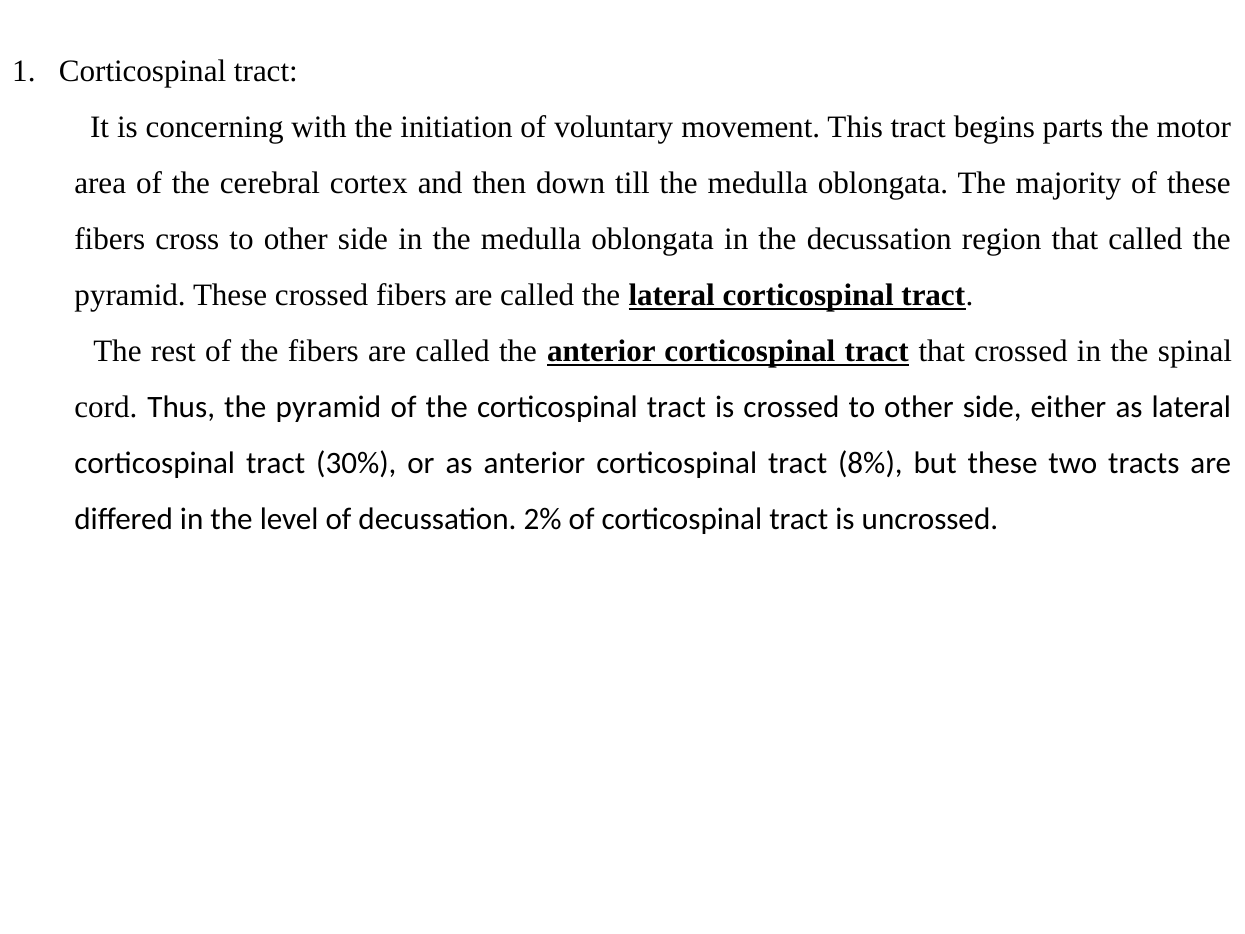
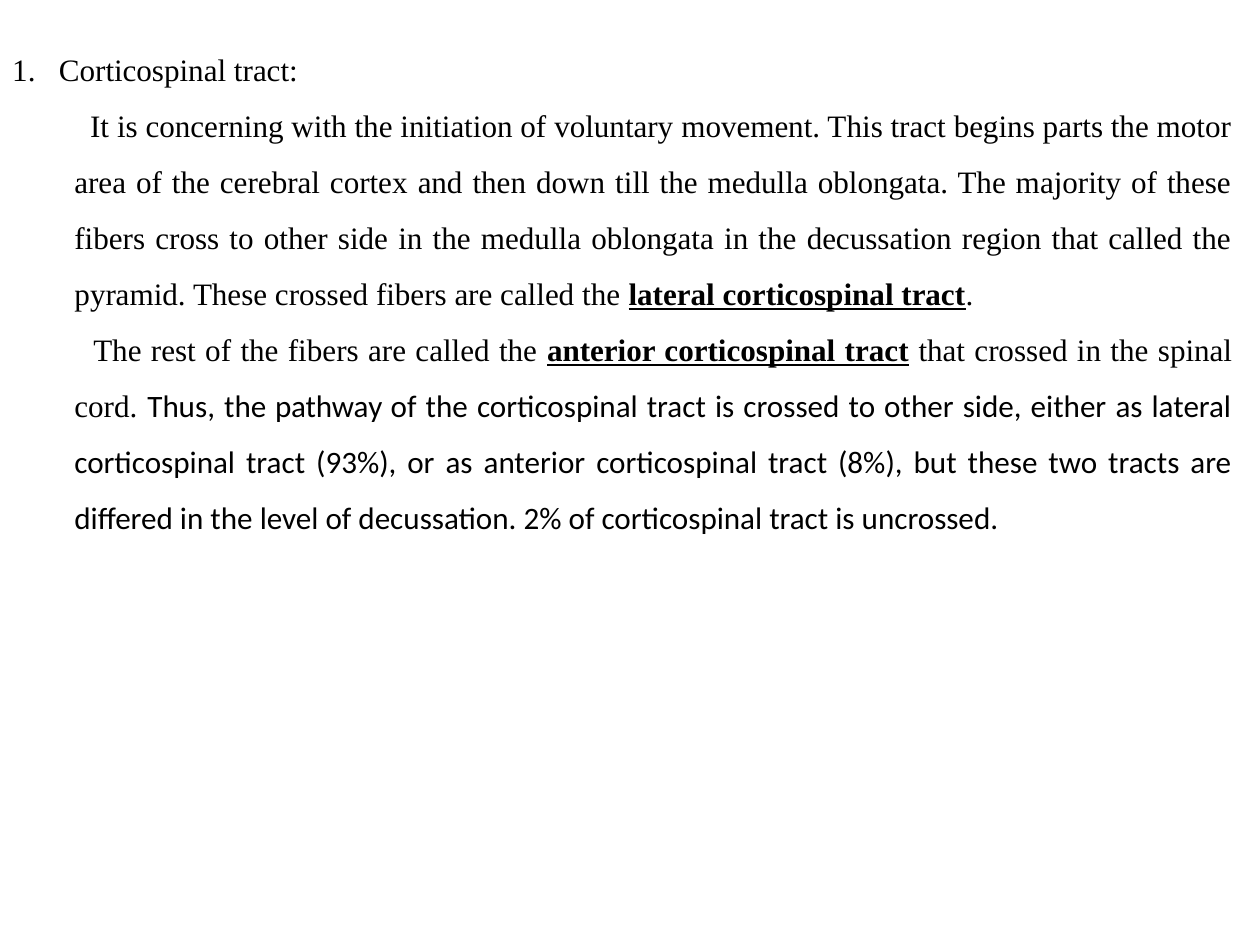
Thus the pyramid: pyramid -> pathway
30%: 30% -> 93%
